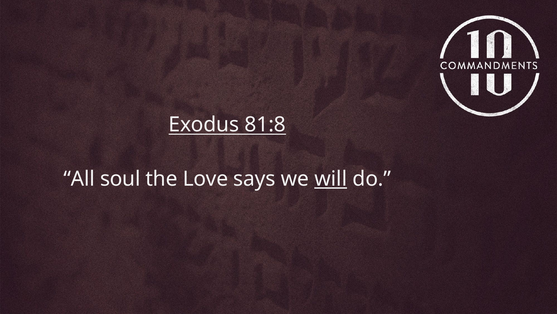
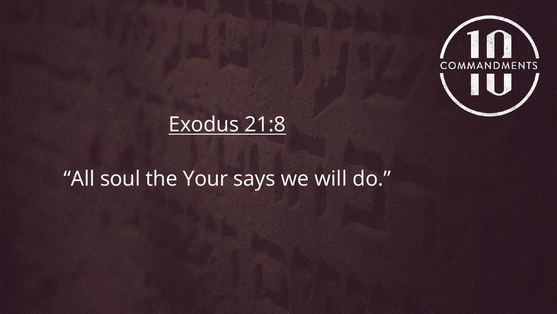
81:8: 81:8 -> 21:8
Love: Love -> Your
will underline: present -> none
